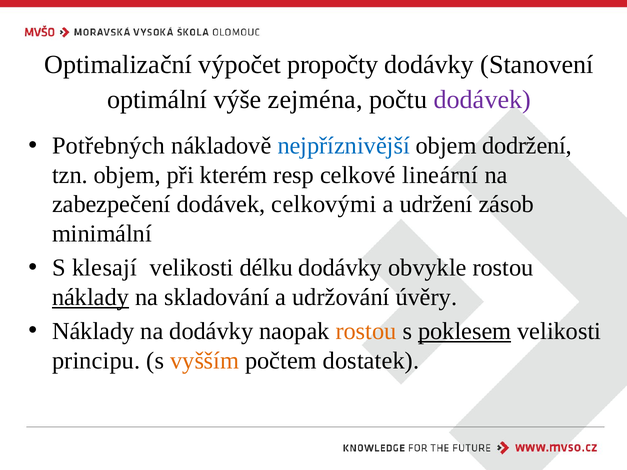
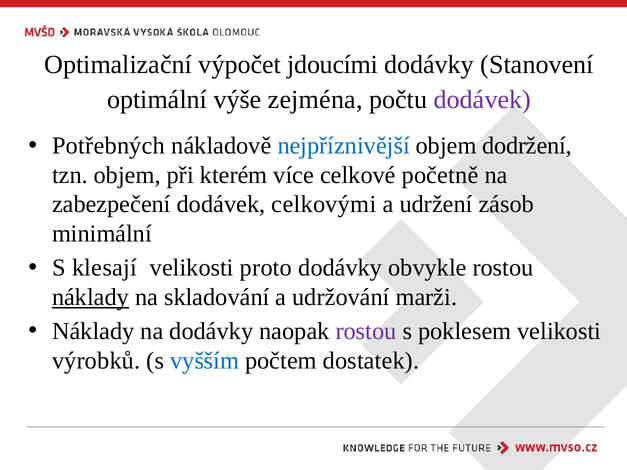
propočty: propočty -> jdoucími
resp: resp -> více
lineární: lineární -> početně
délku: délku -> proto
úvěry: úvěry -> marži
rostou at (366, 331) colour: orange -> purple
poklesem underline: present -> none
principu: principu -> výrobků
vyšším colour: orange -> blue
